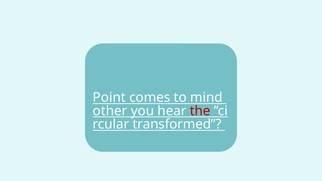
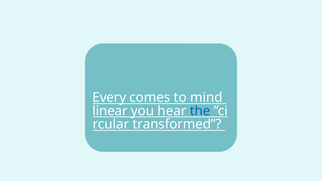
Point: Point -> Every
other: other -> linear
the colour: red -> blue
